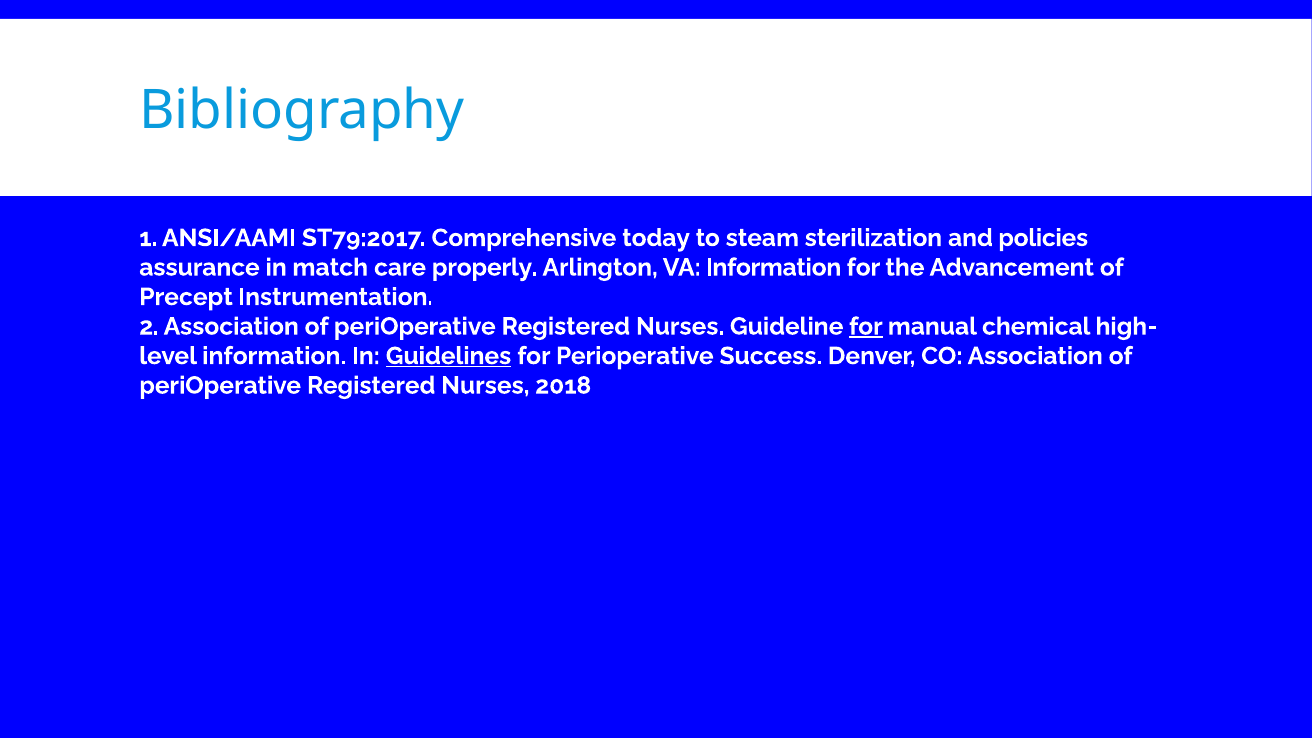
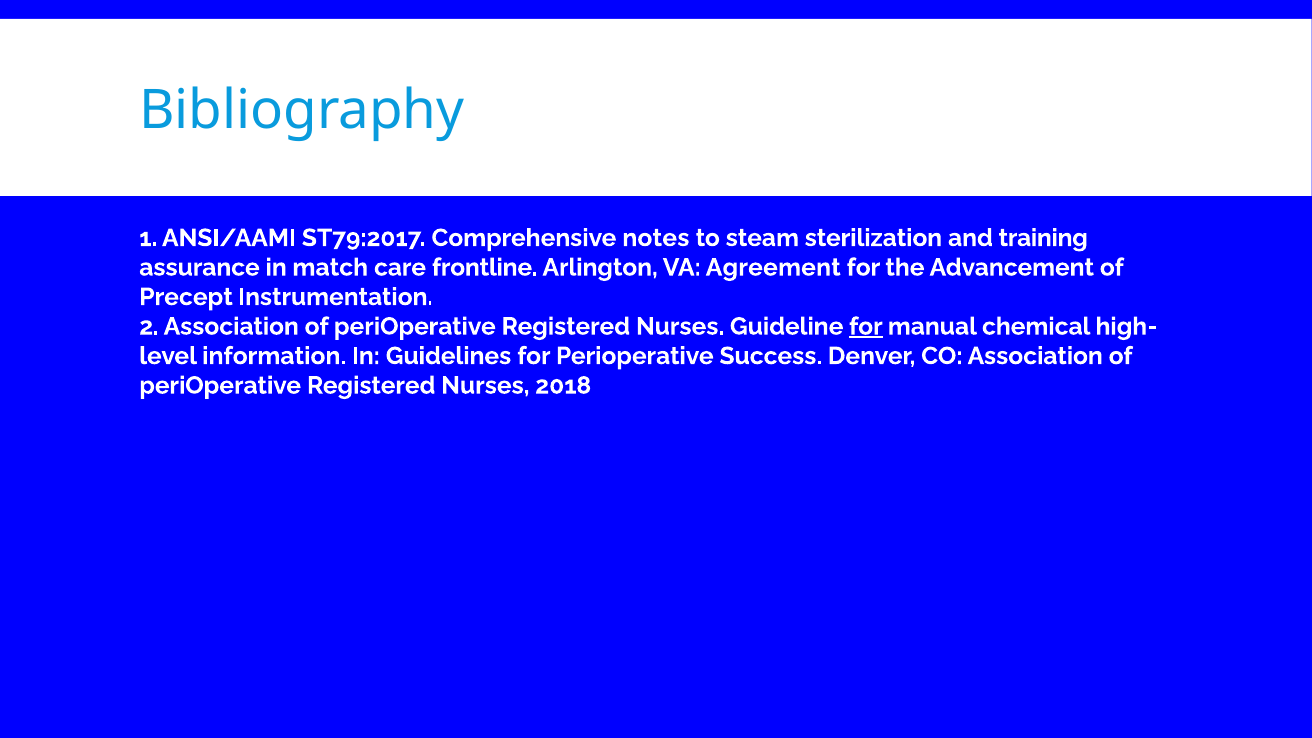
today: today -> notes
policies: policies -> training
properly: properly -> frontline
VA Information: Information -> Agreement
Guidelines underline: present -> none
